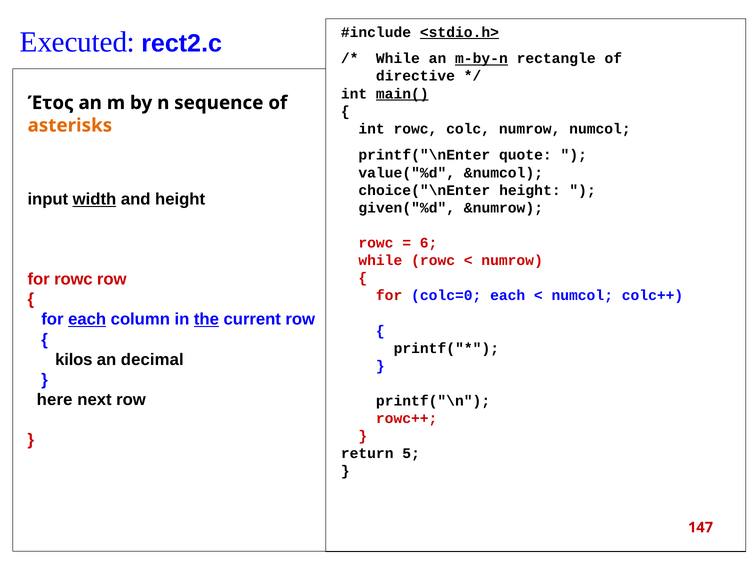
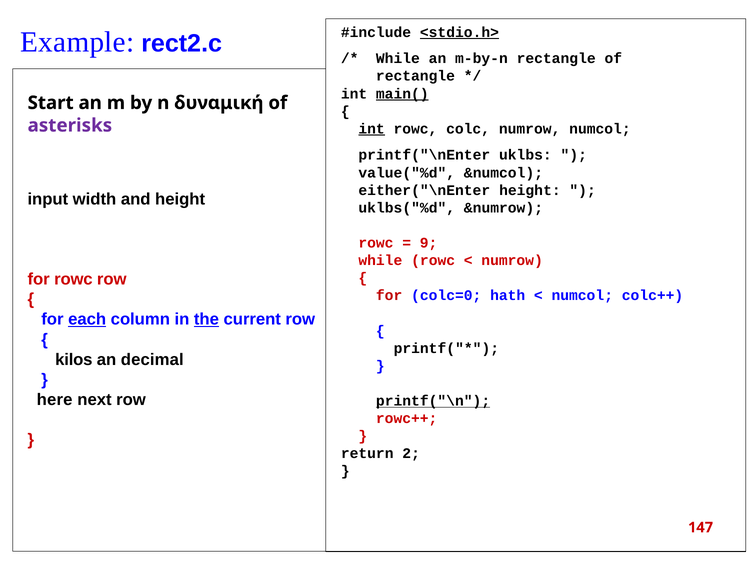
Executed: Executed -> Example
m-by-n underline: present -> none
directive at (415, 76): directive -> rectangle
Έτος: Έτος -> Start
sequence: sequence -> δυναμική
asterisks colour: orange -> purple
int at (372, 129) underline: none -> present
quote: quote -> uklbs
choice("\nEnter: choice("\nEnter -> either("\nEnter
width underline: present -> none
given("%d: given("%d -> uklbs("%d
6: 6 -> 9
colc=0 each: each -> hath
printf("\n underline: none -> present
5: 5 -> 2
